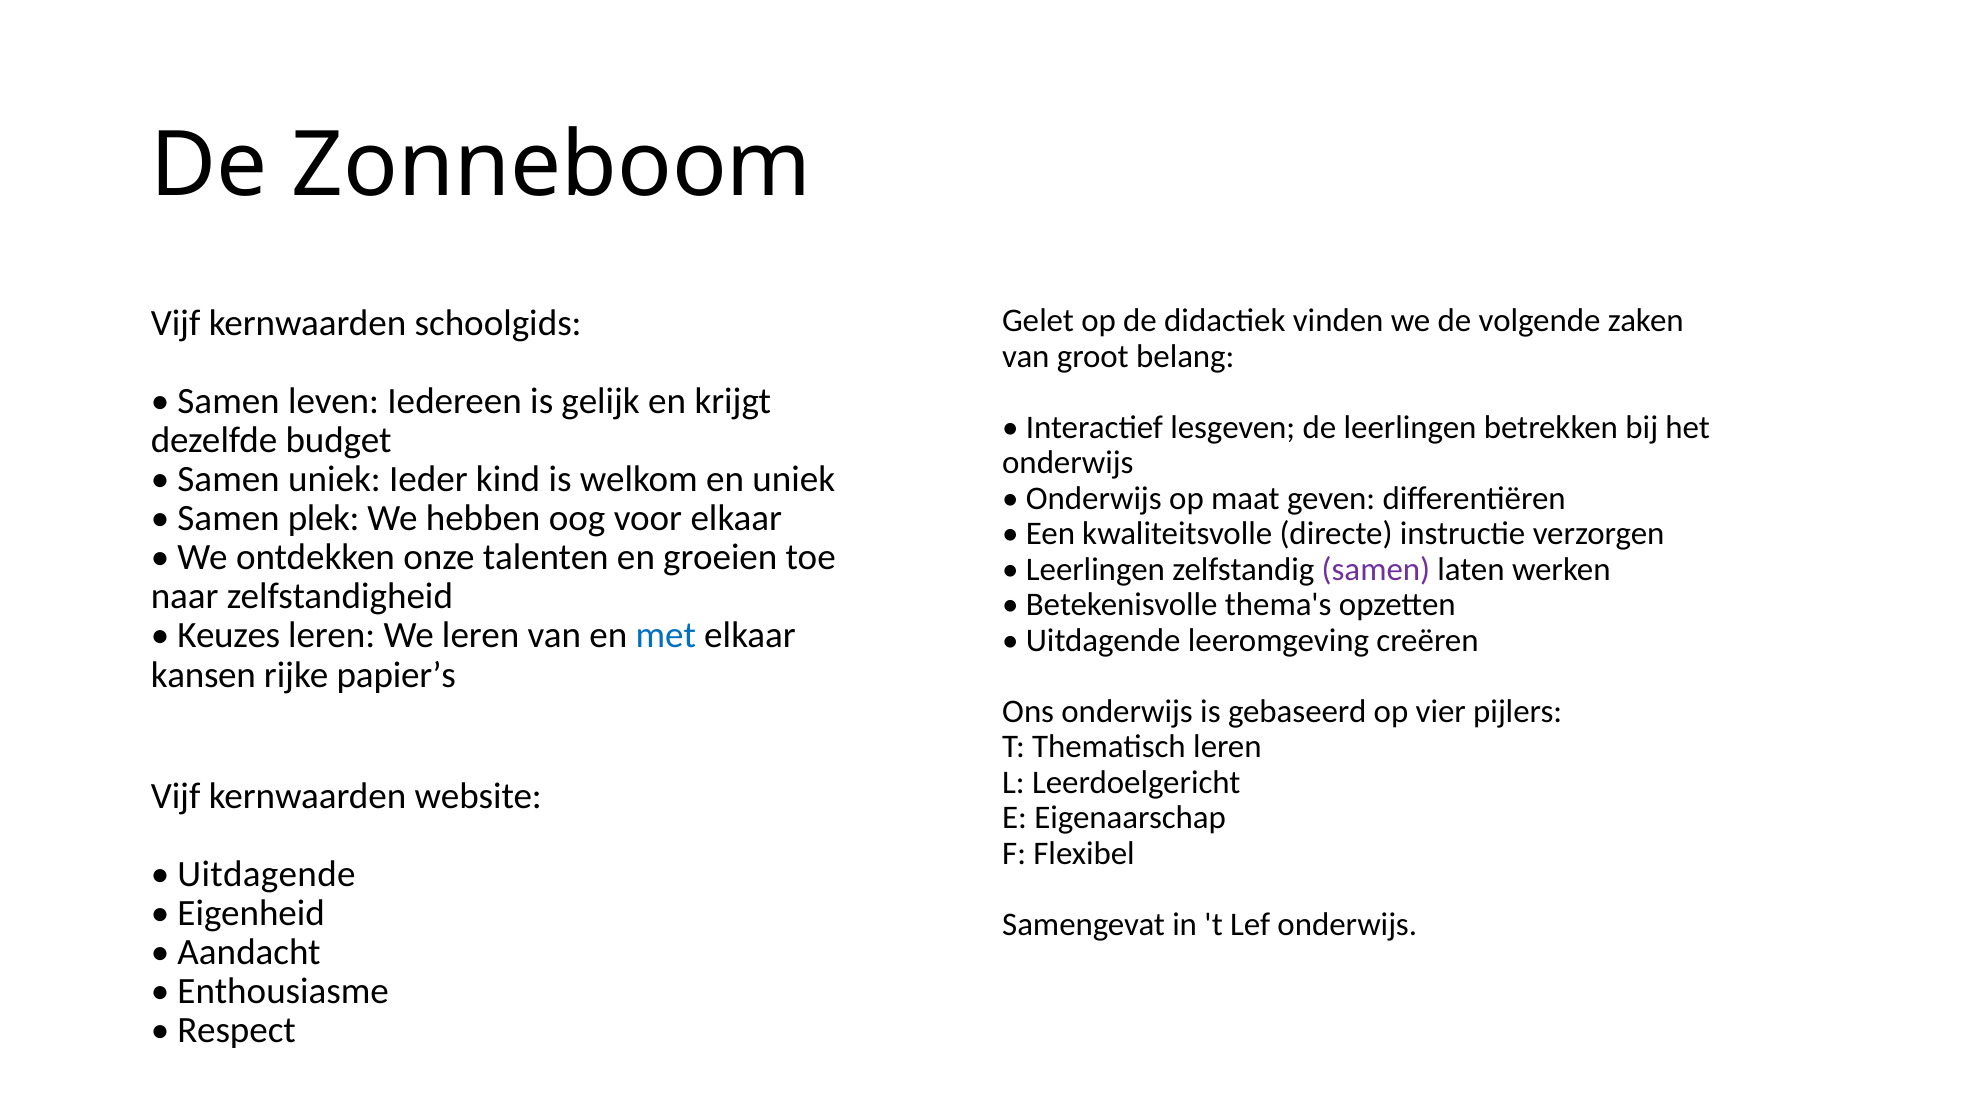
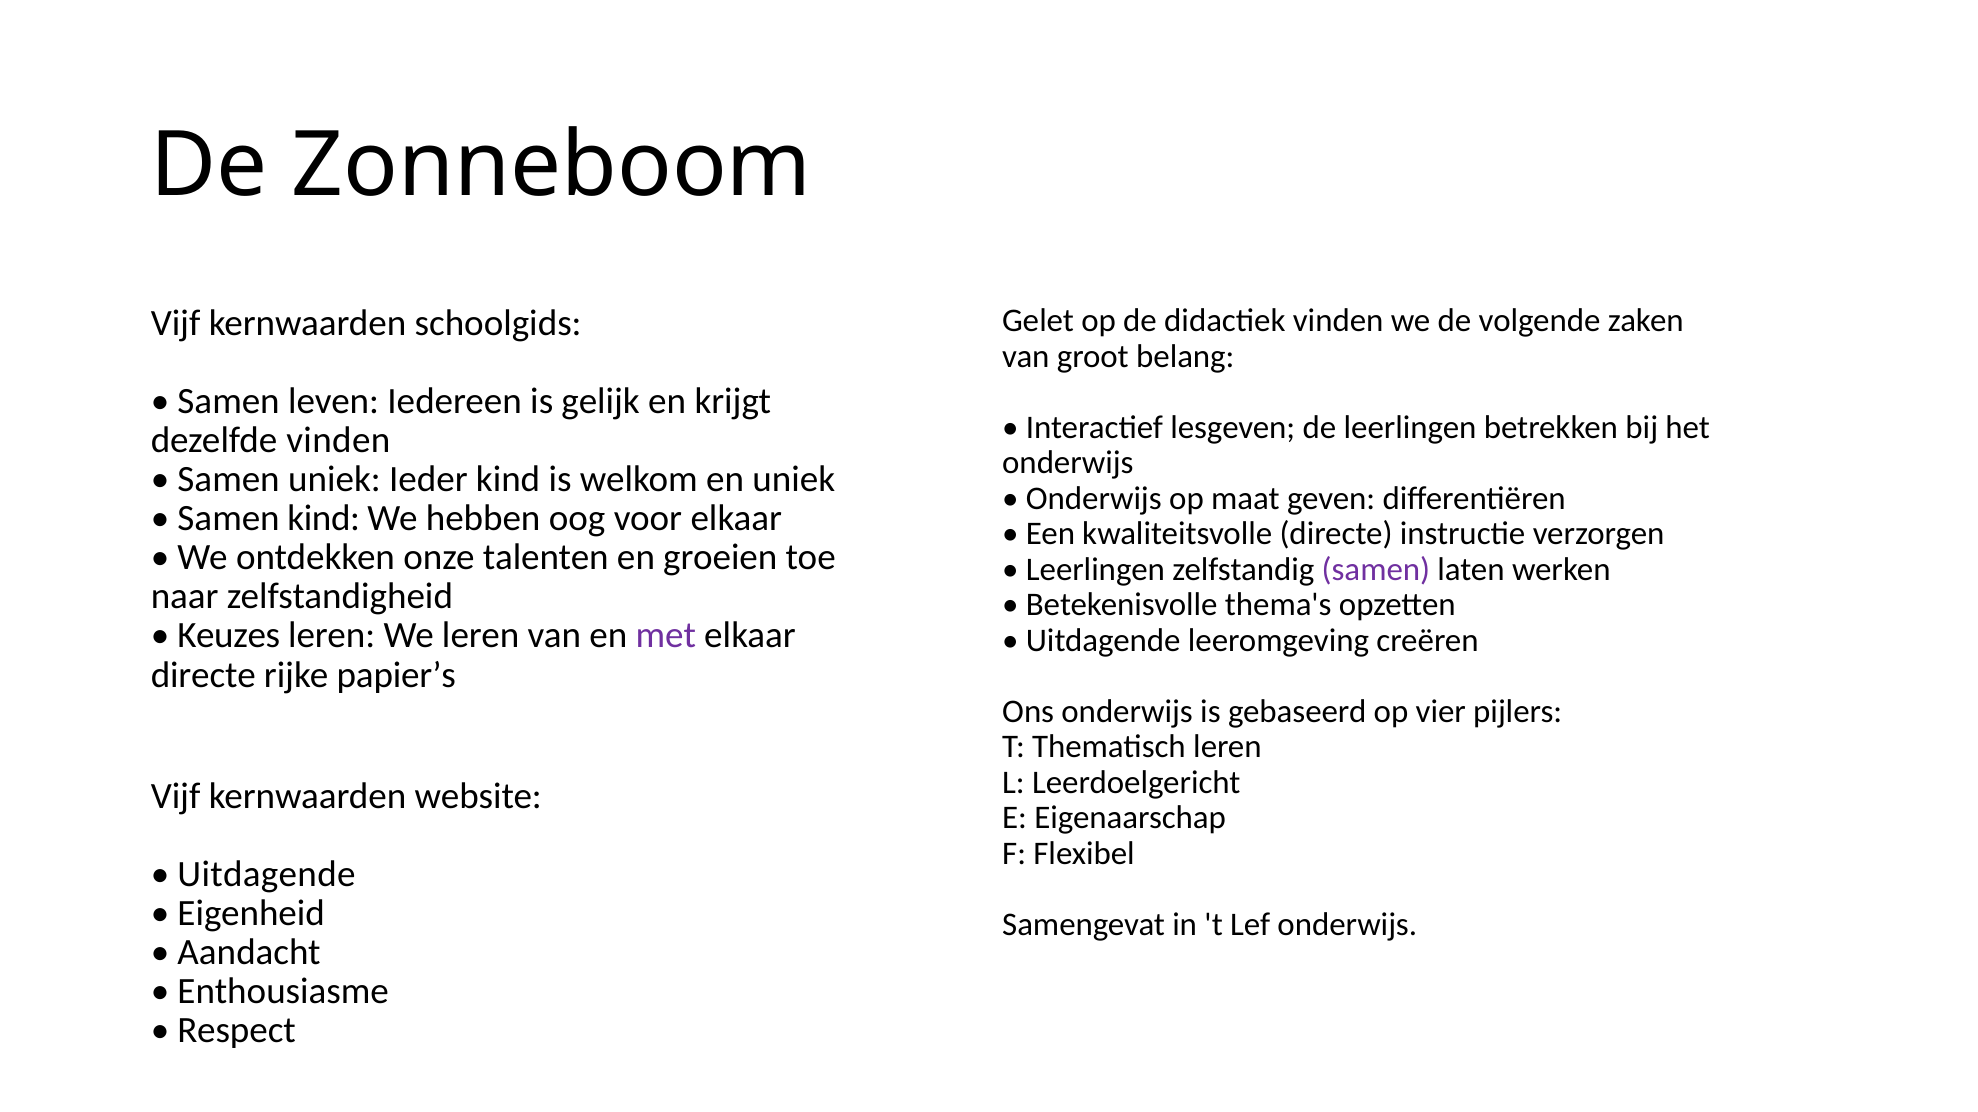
dezelfde budget: budget -> vinden
Samen plek: plek -> kind
met colour: blue -> purple
kansen at (203, 675): kansen -> directe
